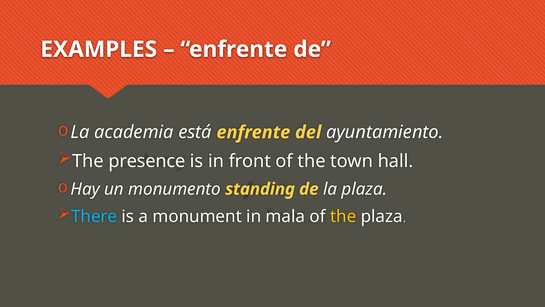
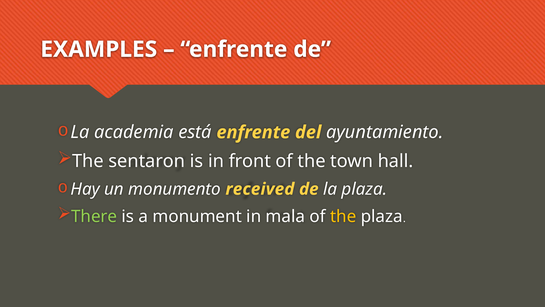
presence: presence -> sentaron
standing: standing -> received
There colour: light blue -> light green
